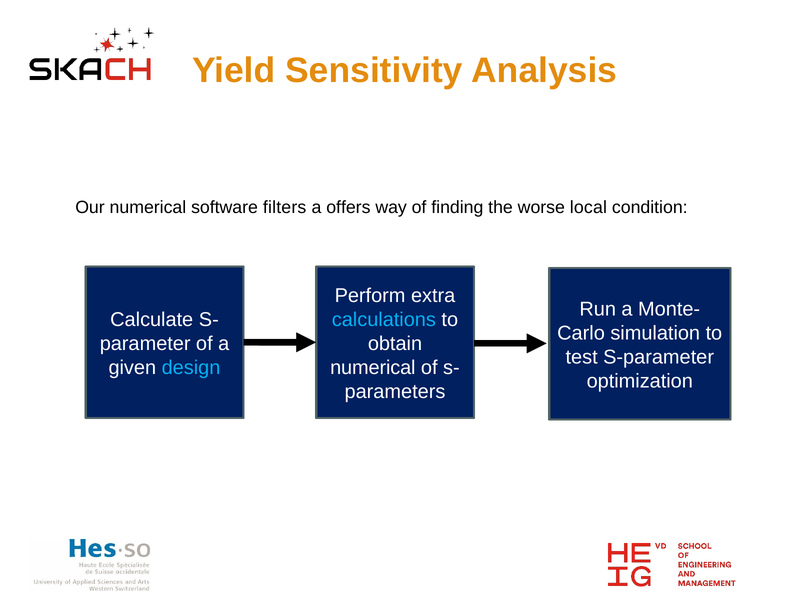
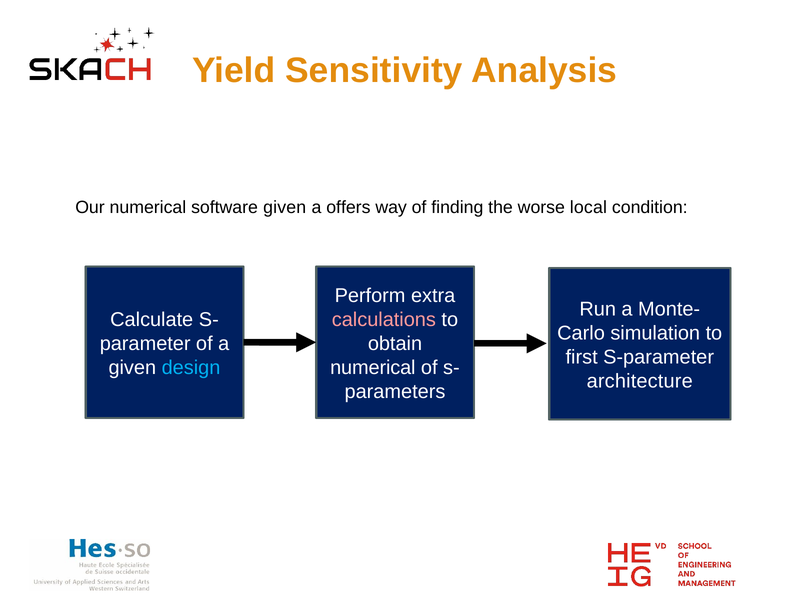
software filters: filters -> given
calculations colour: light blue -> pink
test: test -> first
optimization: optimization -> architecture
